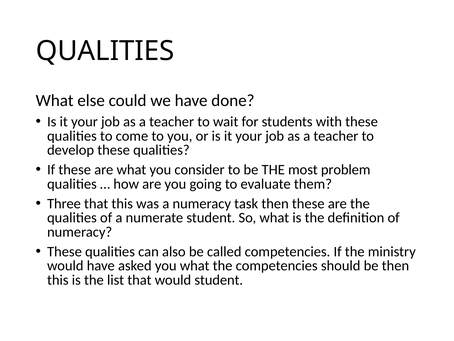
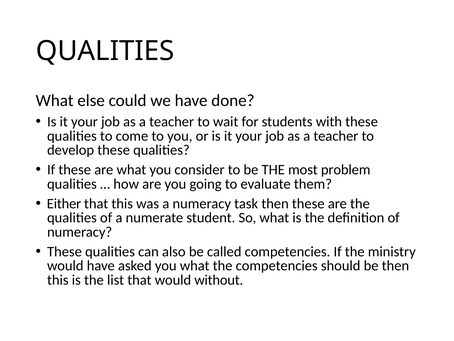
Three: Three -> Either
would student: student -> without
